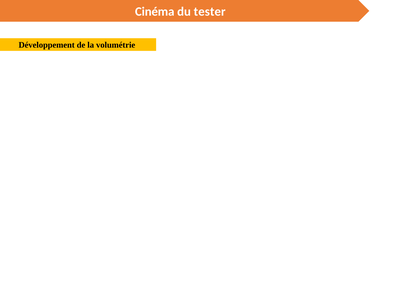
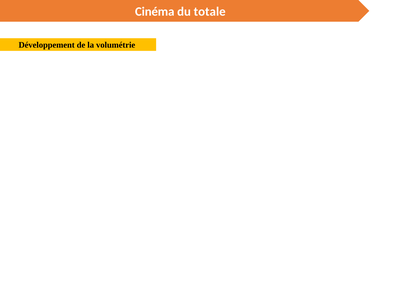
tester: tester -> totale
